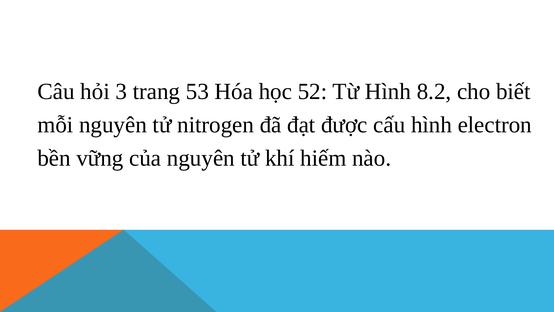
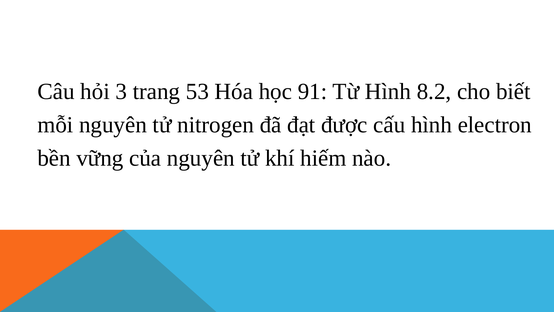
52: 52 -> 91
